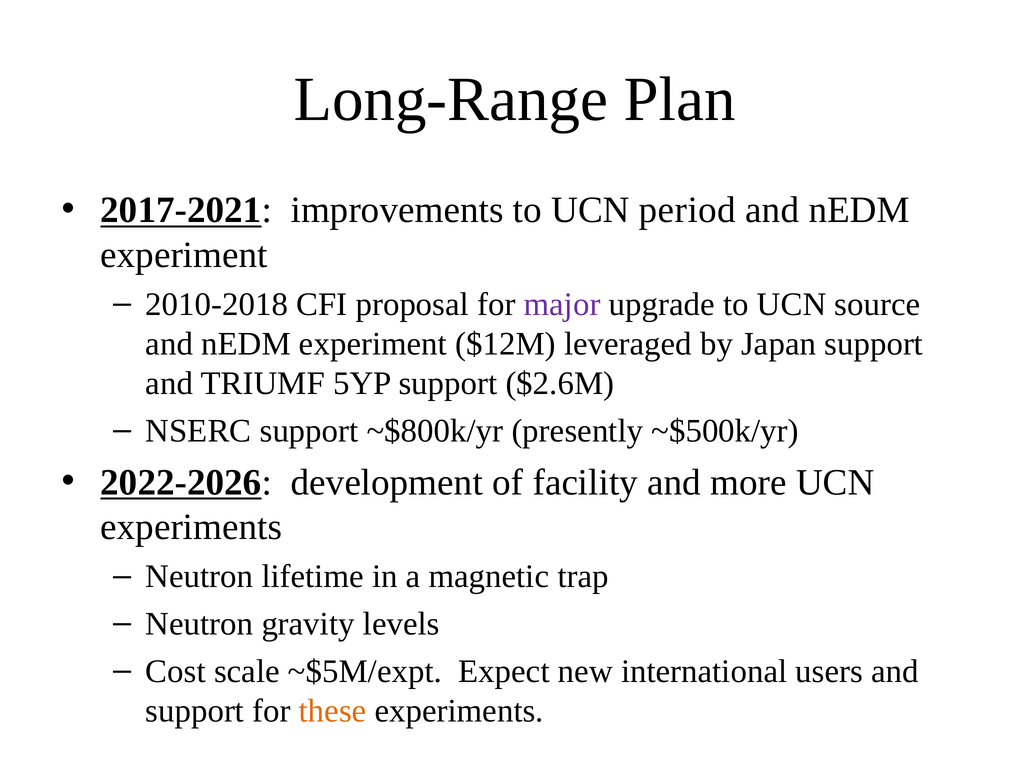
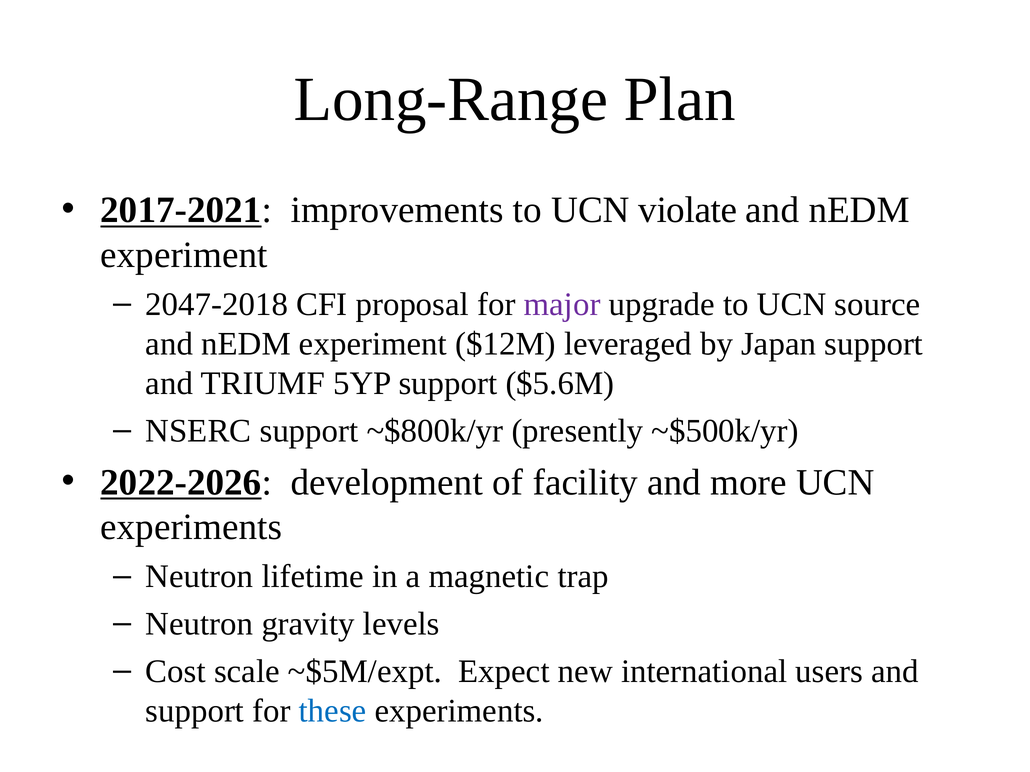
period: period -> violate
2010-2018: 2010-2018 -> 2047-2018
$2.6M: $2.6M -> $5.6M
these colour: orange -> blue
